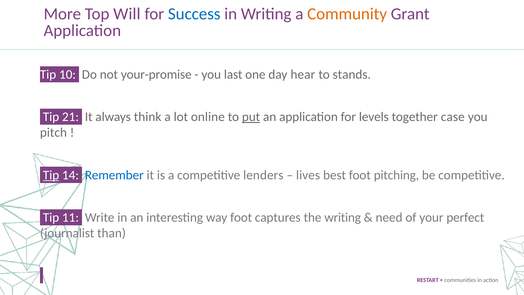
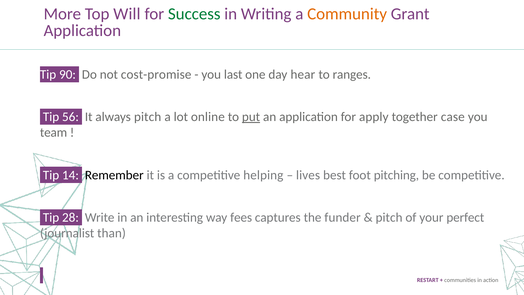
Success colour: blue -> green
10: 10 -> 90
your-promise: your-promise -> cost-promise
stands: stands -> ranges
21: 21 -> 56
always think: think -> pitch
levels: levels -> apply
pitch: pitch -> team
Tip at (51, 175) underline: present -> none
Remember colour: blue -> black
lenders: lenders -> helping
11: 11 -> 28
way foot: foot -> fees
the writing: writing -> funder
need at (389, 217): need -> pitch
